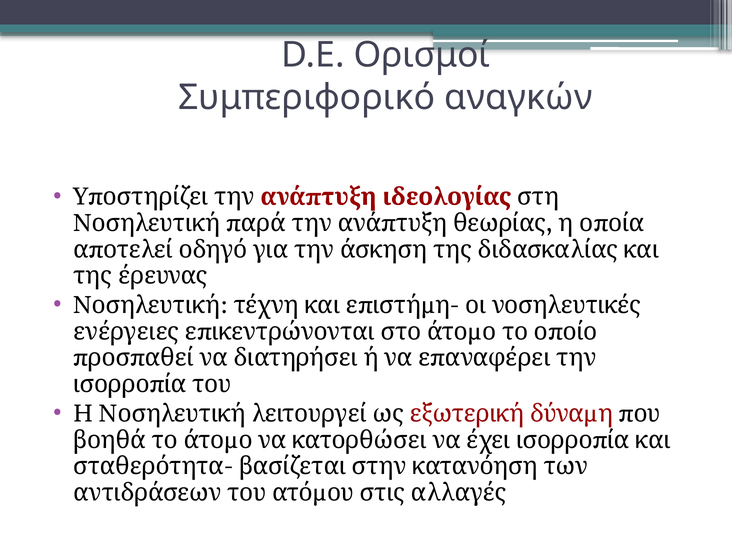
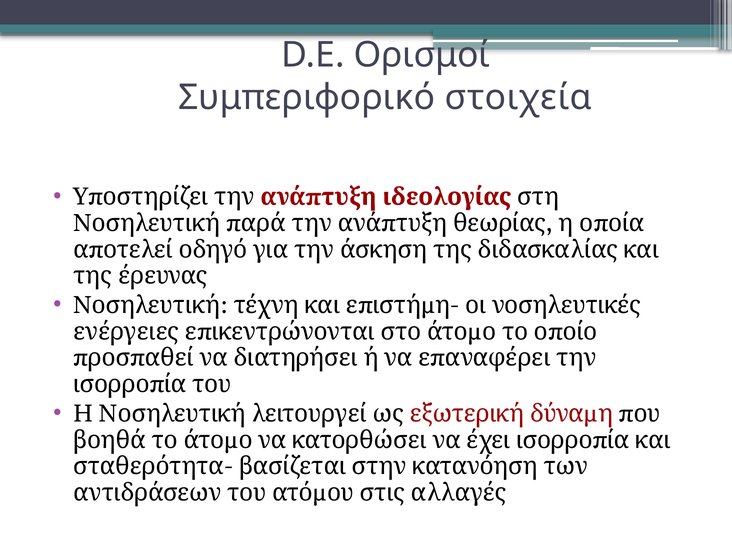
αναγκών: αναγκών -> στοιχεία
